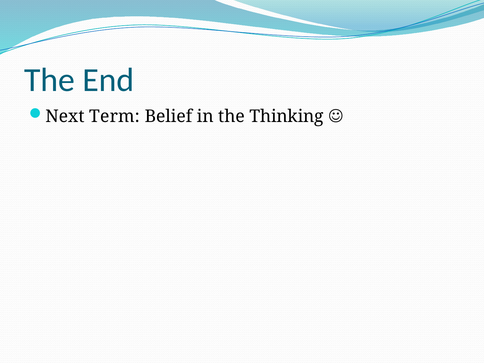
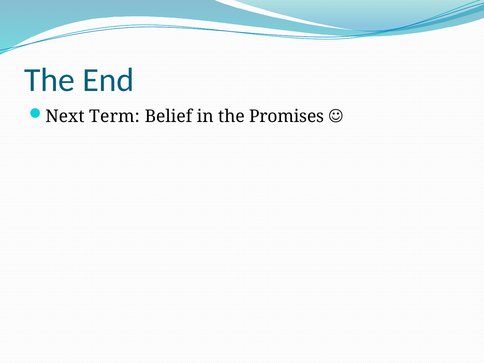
Thinking: Thinking -> Promises
